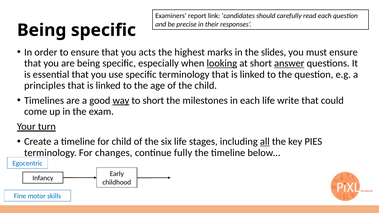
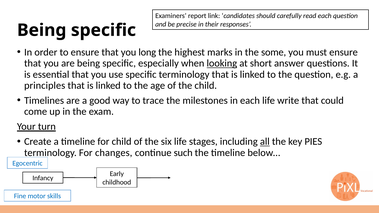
acts: acts -> long
slides: slides -> some
answer underline: present -> none
way underline: present -> none
to short: short -> trace
fully: fully -> such
